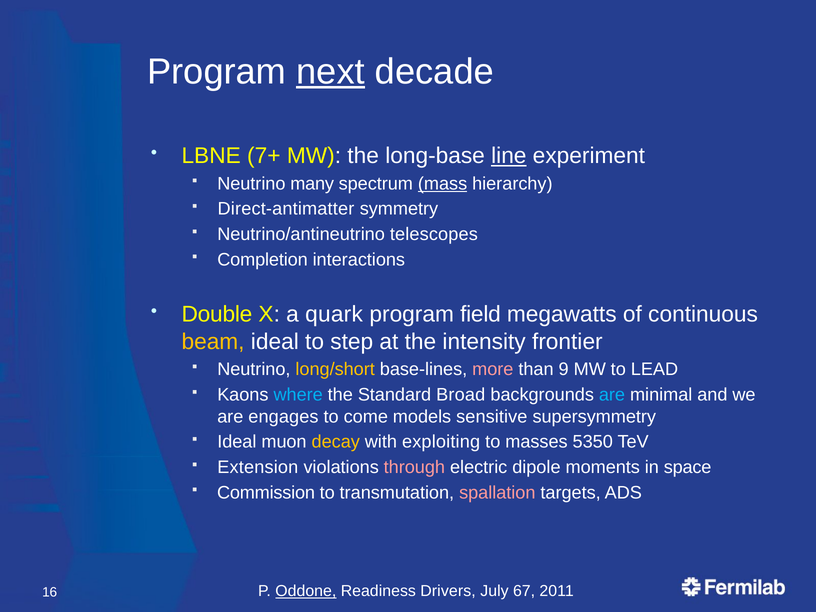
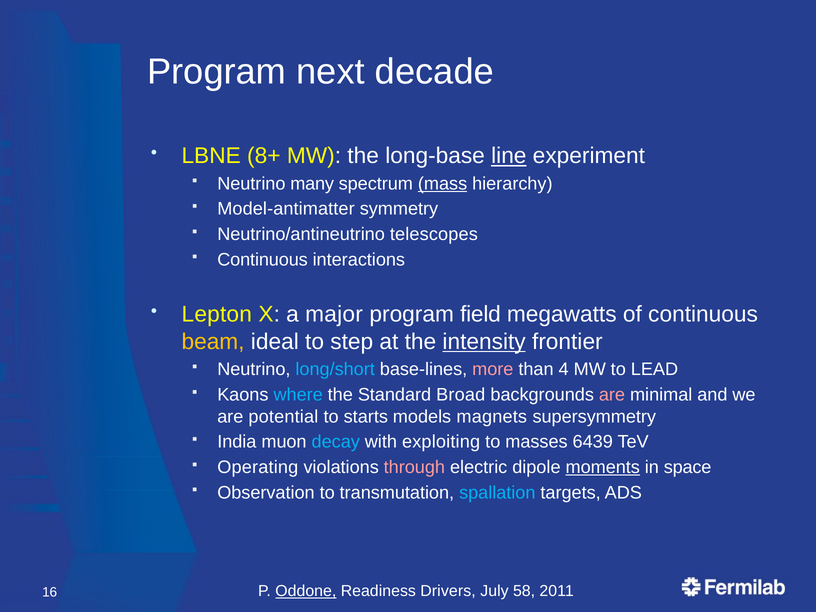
next underline: present -> none
7+: 7+ -> 8+
Direct-antimatter: Direct-antimatter -> Model-antimatter
Completion at (263, 260): Completion -> Continuous
Double: Double -> Lepton
quark: quark -> major
intensity underline: none -> present
long/short colour: yellow -> light blue
9: 9 -> 4
are at (612, 395) colour: light blue -> pink
engages: engages -> potential
come: come -> starts
sensitive: sensitive -> magnets
Ideal at (237, 442): Ideal -> India
decay colour: yellow -> light blue
5350: 5350 -> 6439
Extension: Extension -> Operating
moments underline: none -> present
Commission: Commission -> Observation
spallation colour: pink -> light blue
67: 67 -> 58
